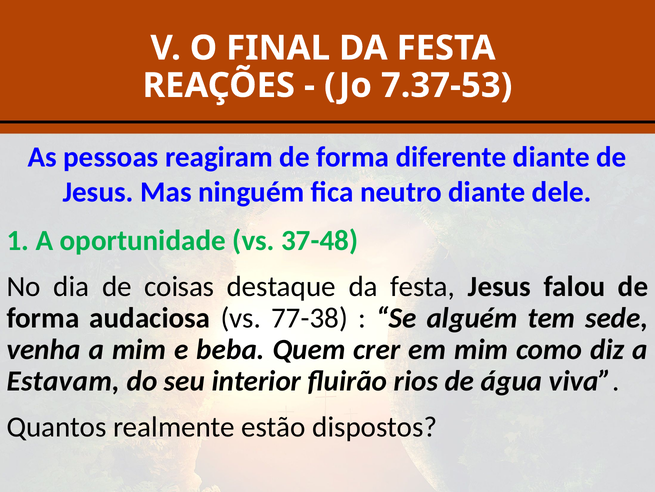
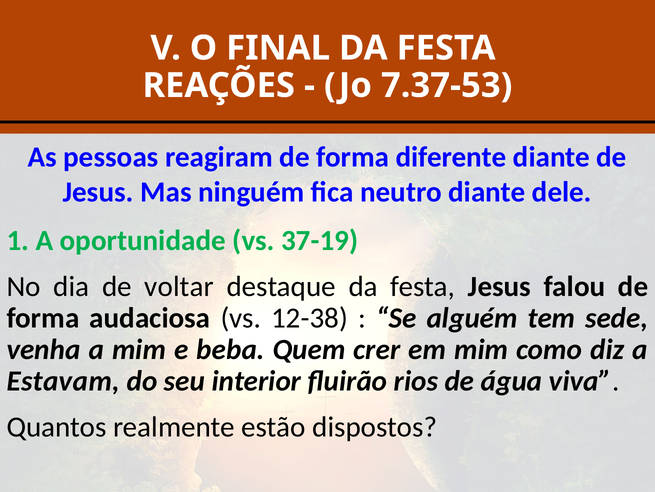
37-48: 37-48 -> 37-19
coisas: coisas -> voltar
77-38: 77-38 -> 12-38
